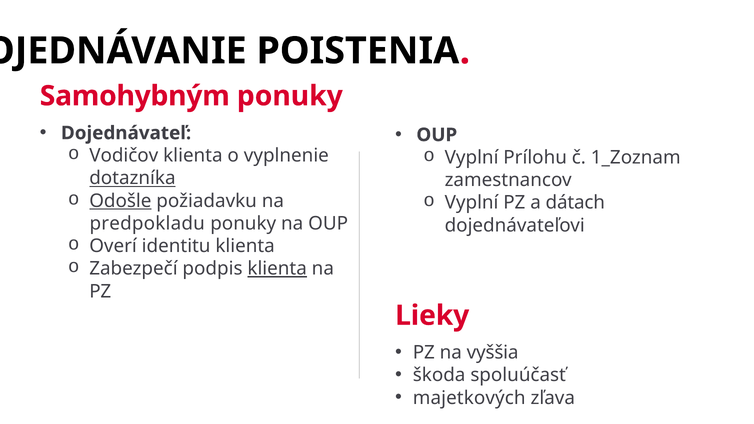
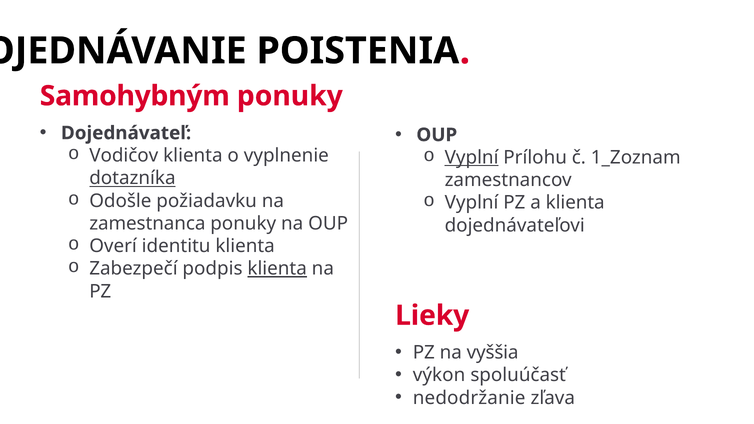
Vyplní at (472, 158) underline: none -> present
Odošle underline: present -> none
a dátach: dátach -> klienta
predpokladu: predpokladu -> zamestnanca
škoda: škoda -> výkon
majetkových: majetkových -> nedodržanie
